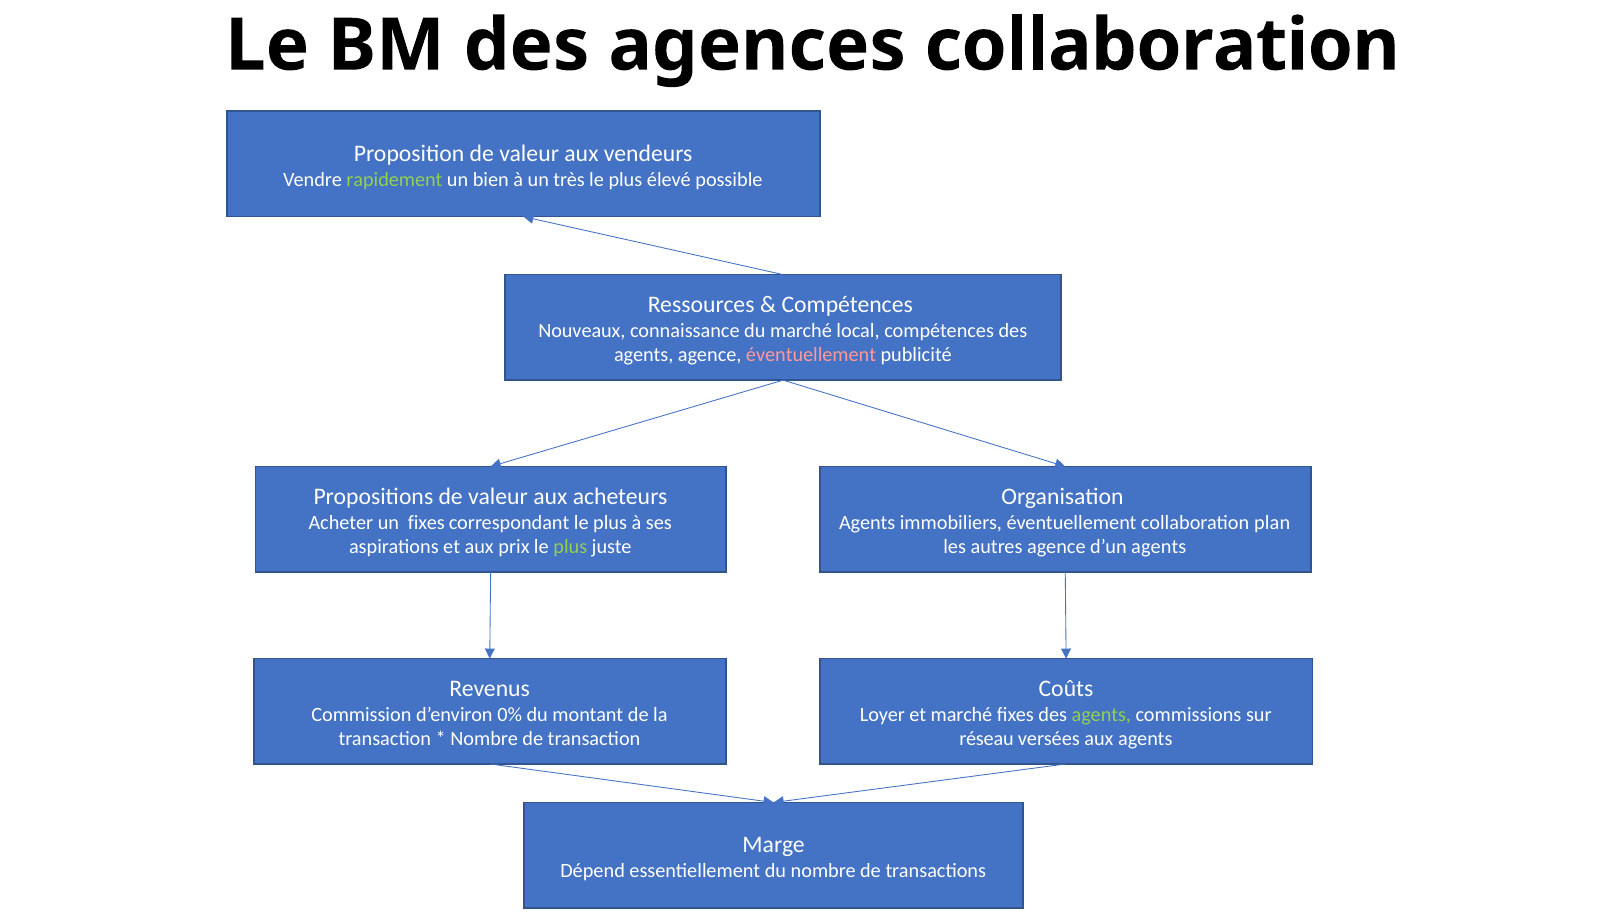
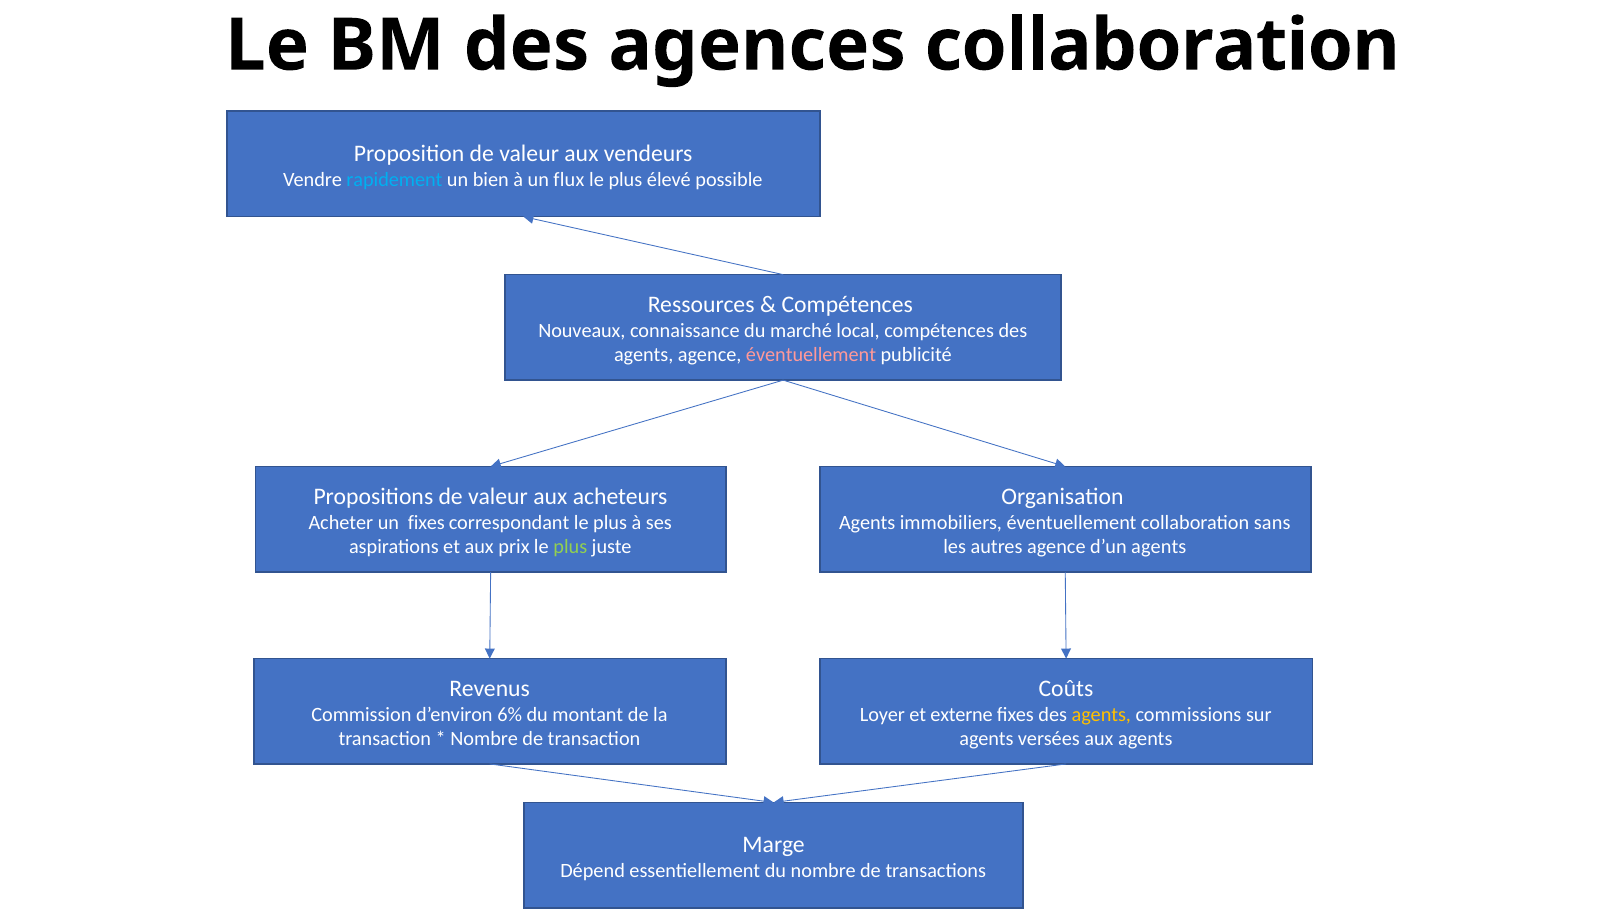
rapidement colour: light green -> light blue
très: très -> flux
plan: plan -> sans
0%: 0% -> 6%
et marché: marché -> externe
agents at (1101, 714) colour: light green -> yellow
réseau at (987, 739): réseau -> agents
